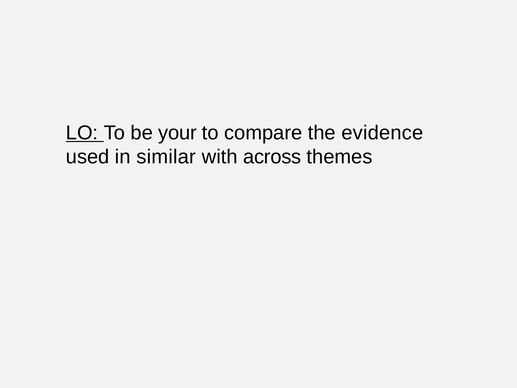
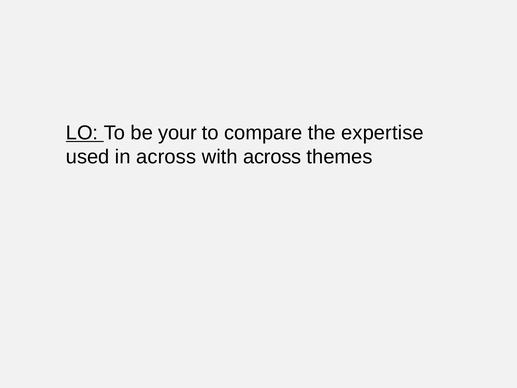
evidence: evidence -> expertise
in similar: similar -> across
